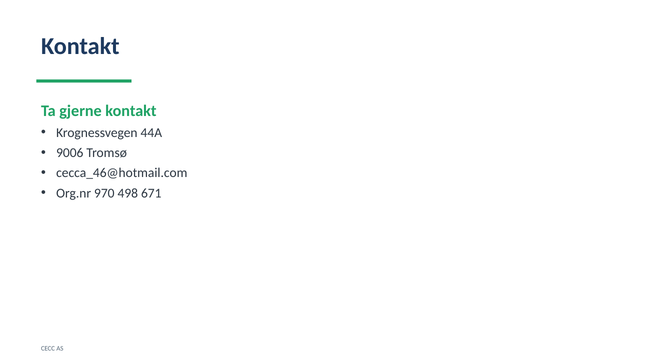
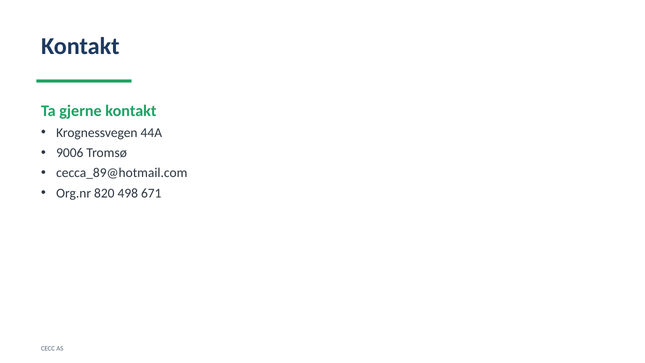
cecca_46@hotmail.com: cecca_46@hotmail.com -> cecca_89@hotmail.com
970: 970 -> 820
